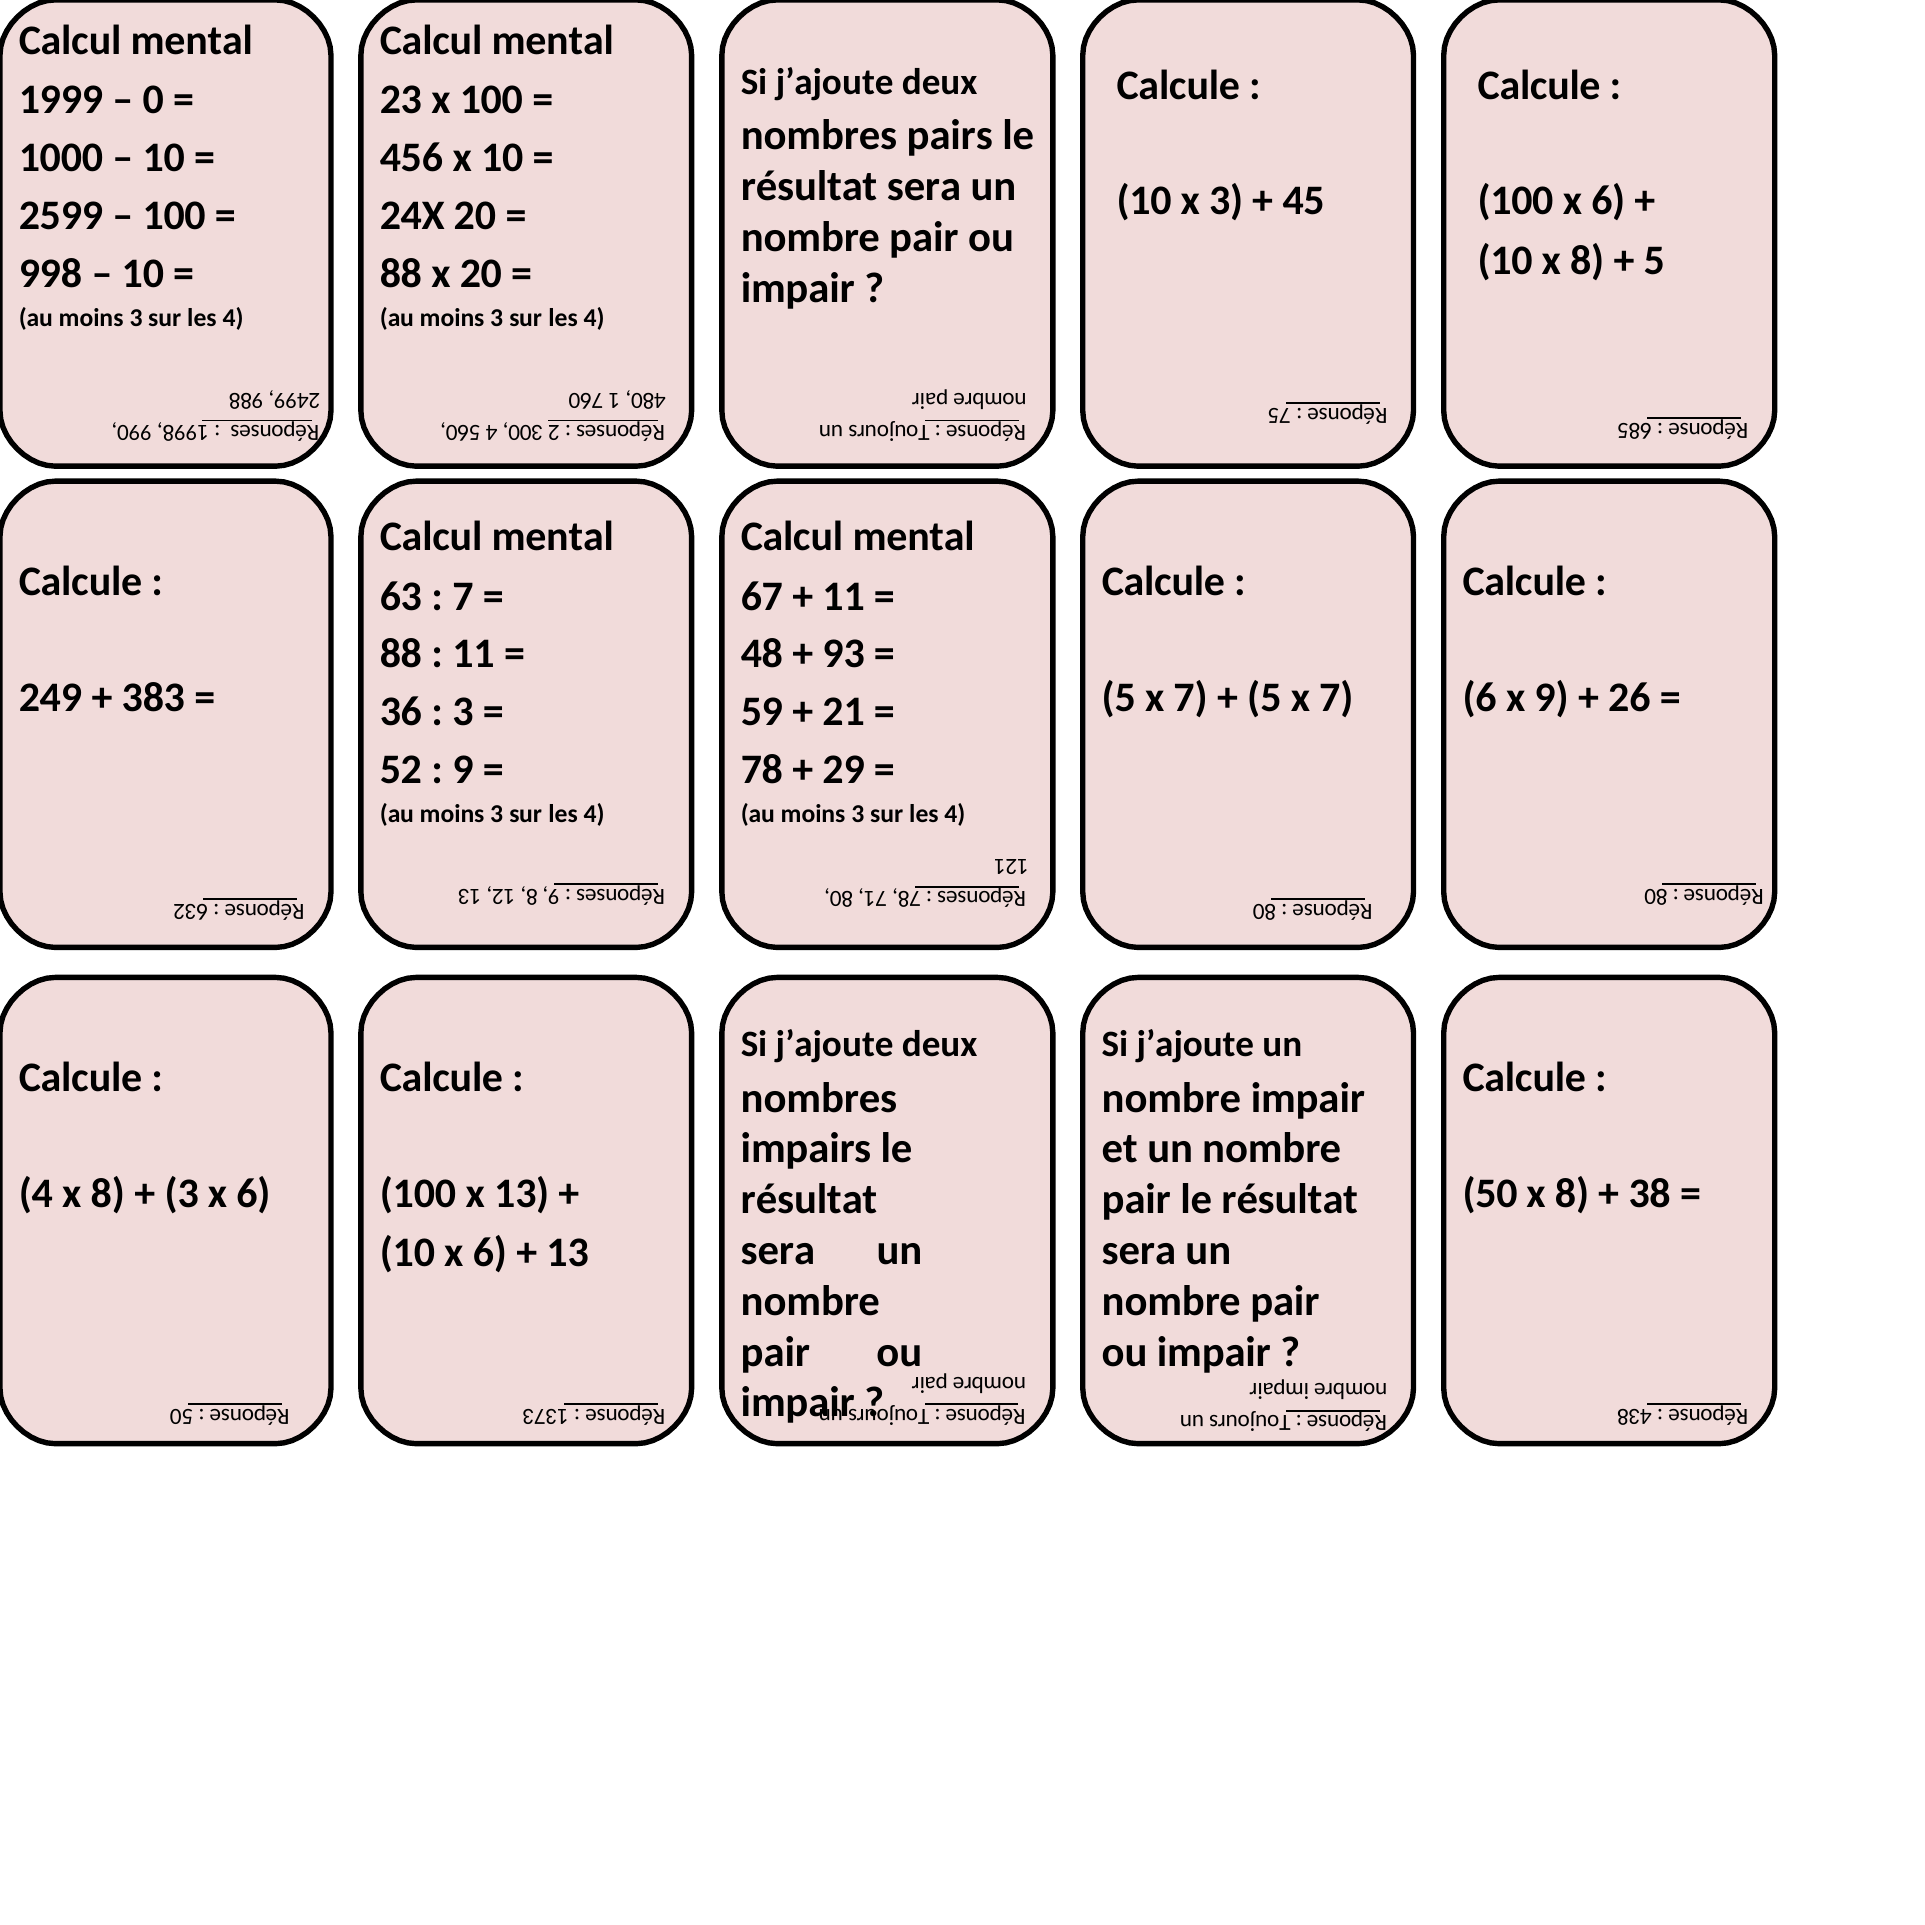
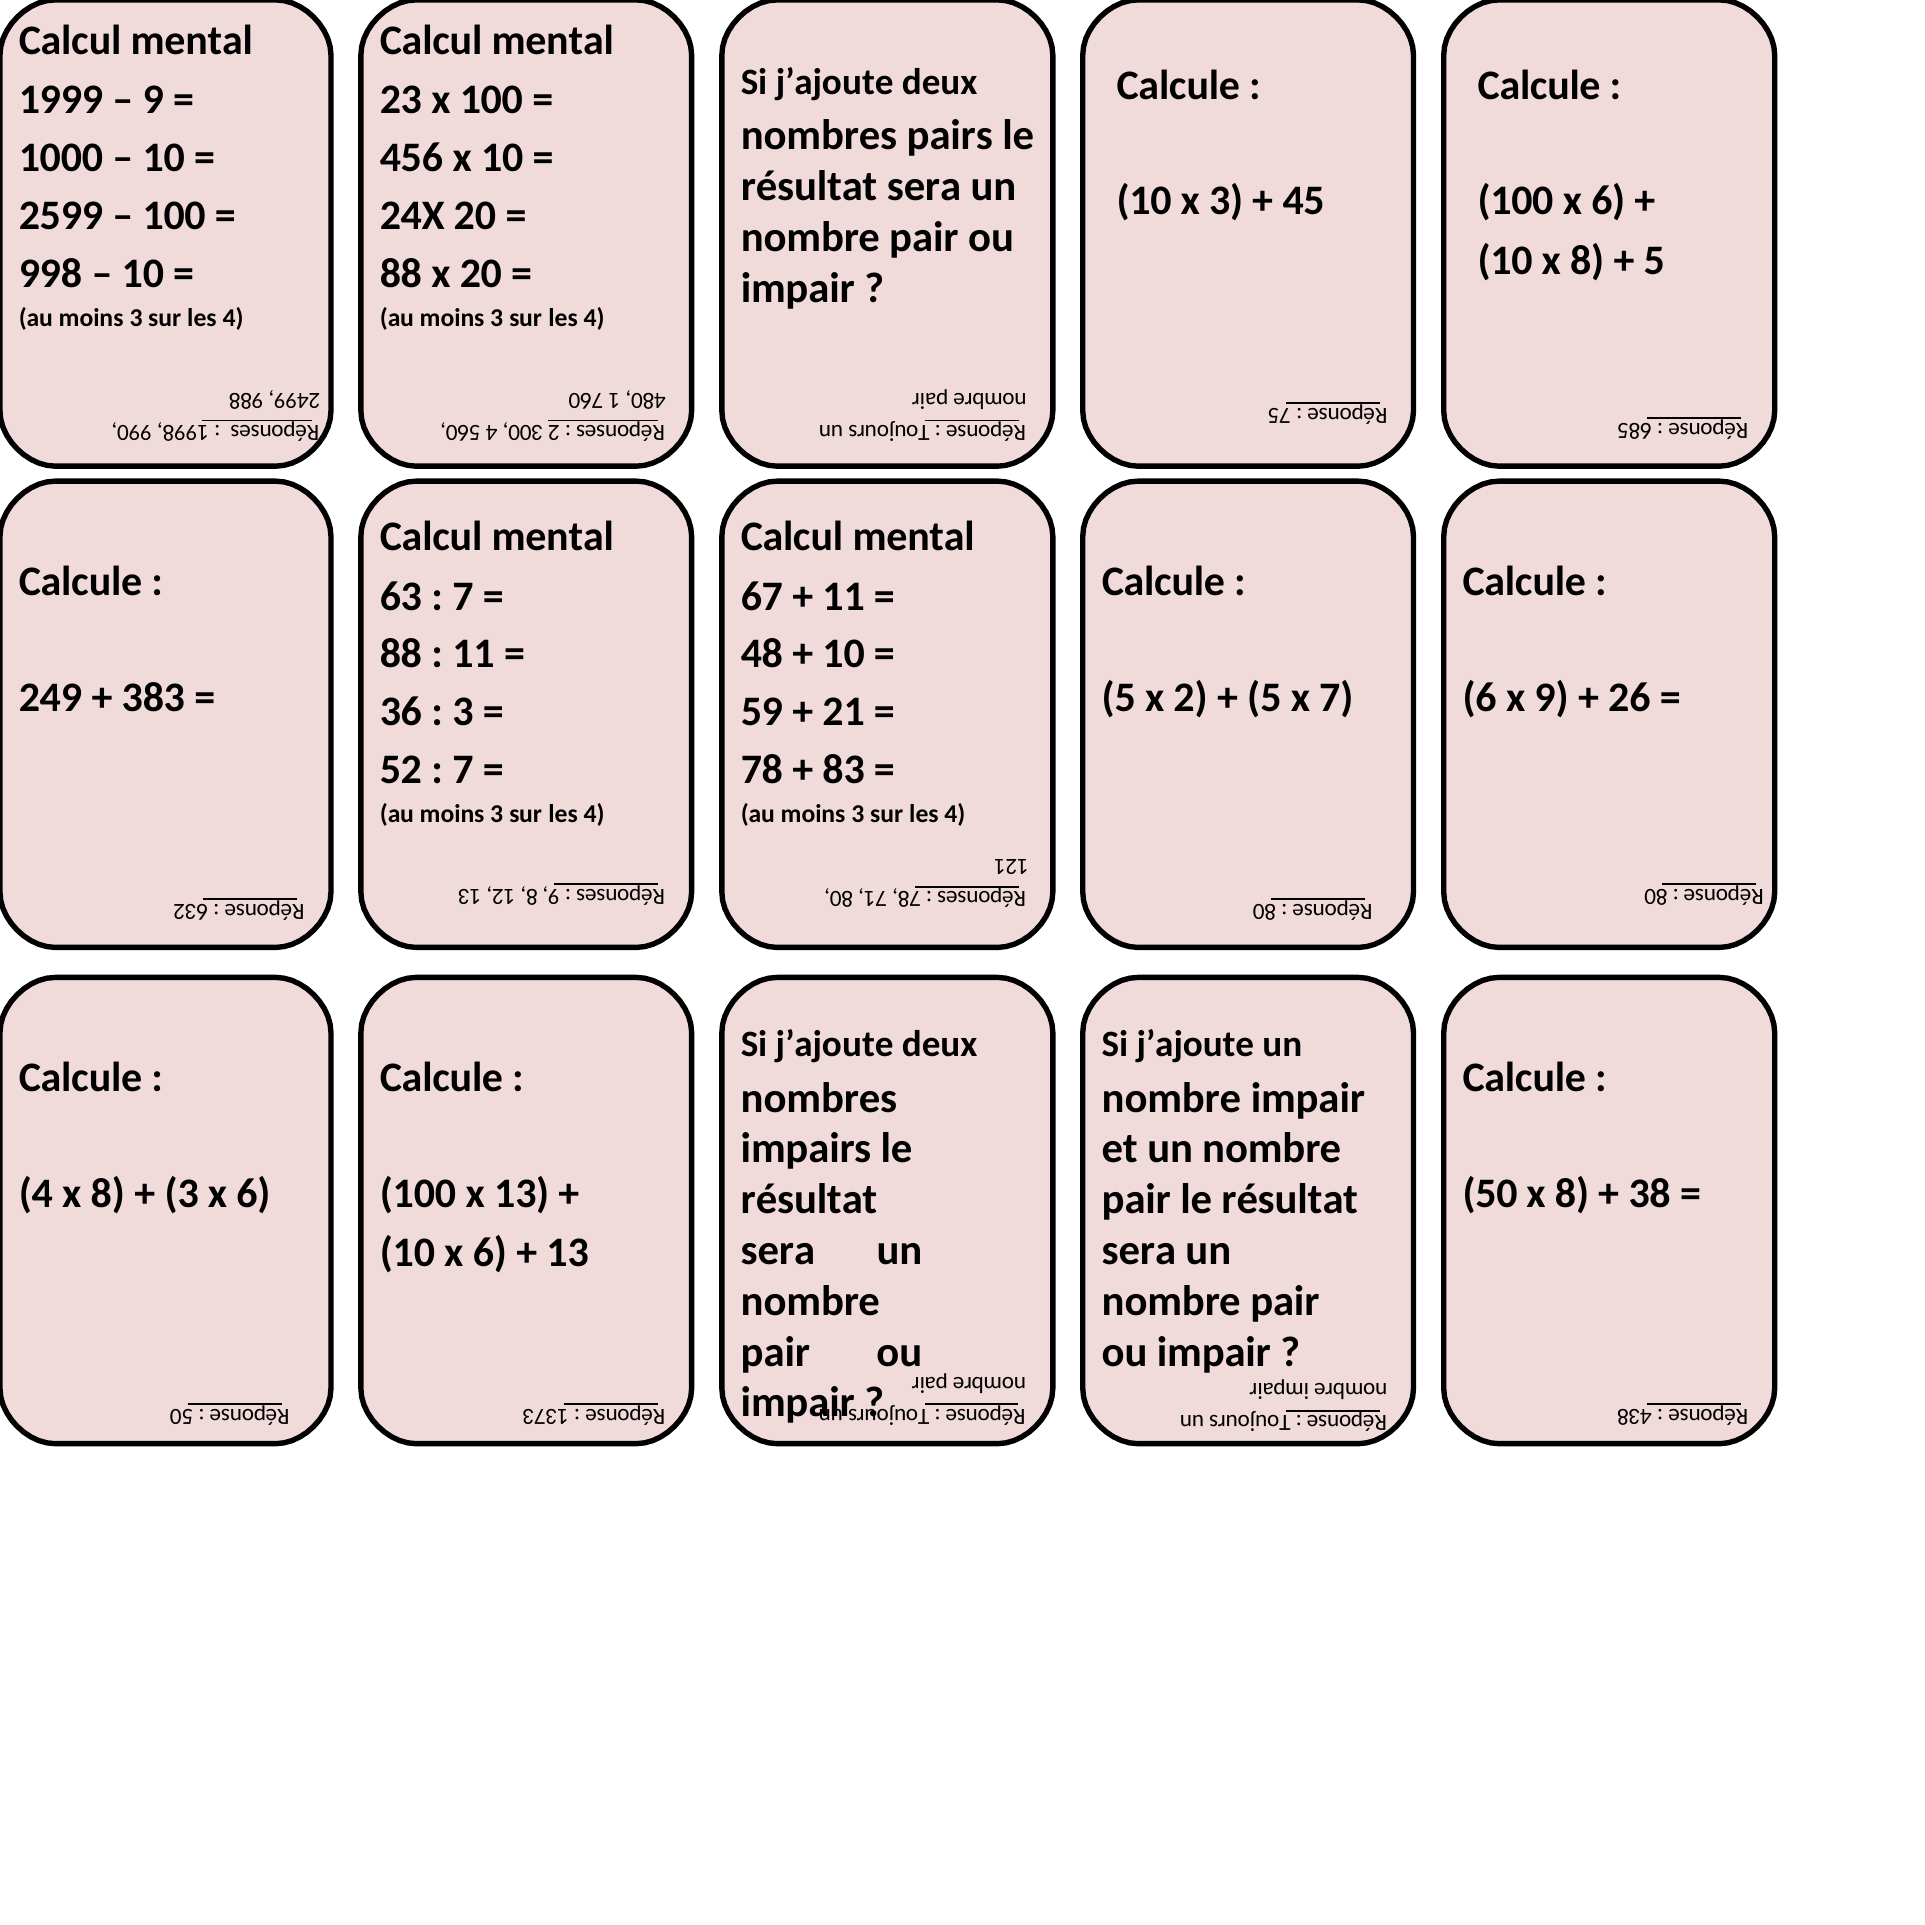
0 at (153, 100): 0 -> 9
93 at (844, 654): 93 -> 10
7 at (1191, 697): 7 -> 2
9 at (463, 770): 9 -> 7
29: 29 -> 83
